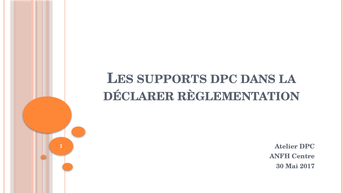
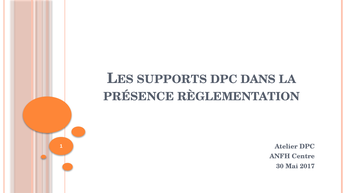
DÉCLARER: DÉCLARER -> PRÉSENCE
